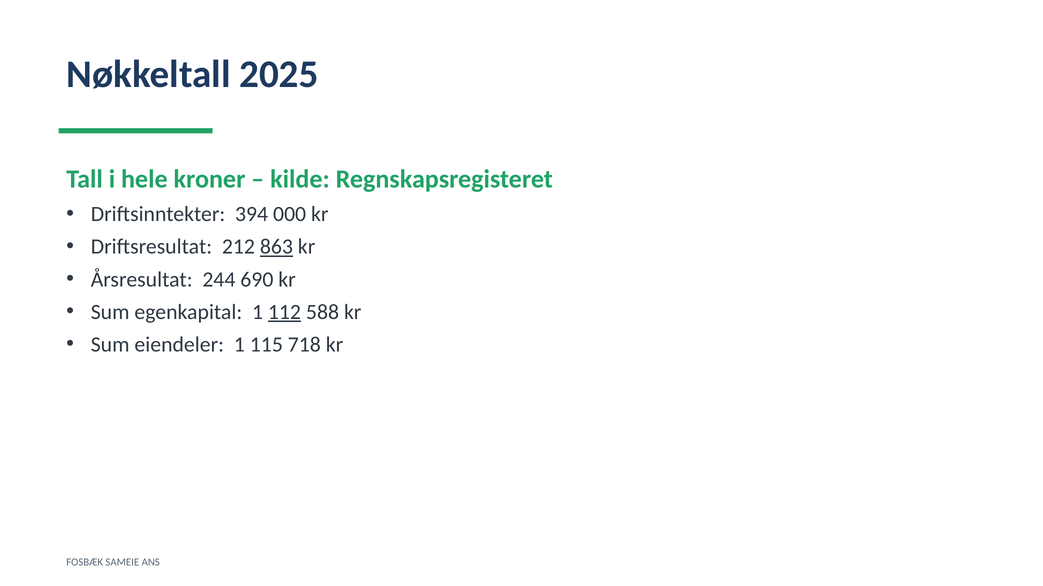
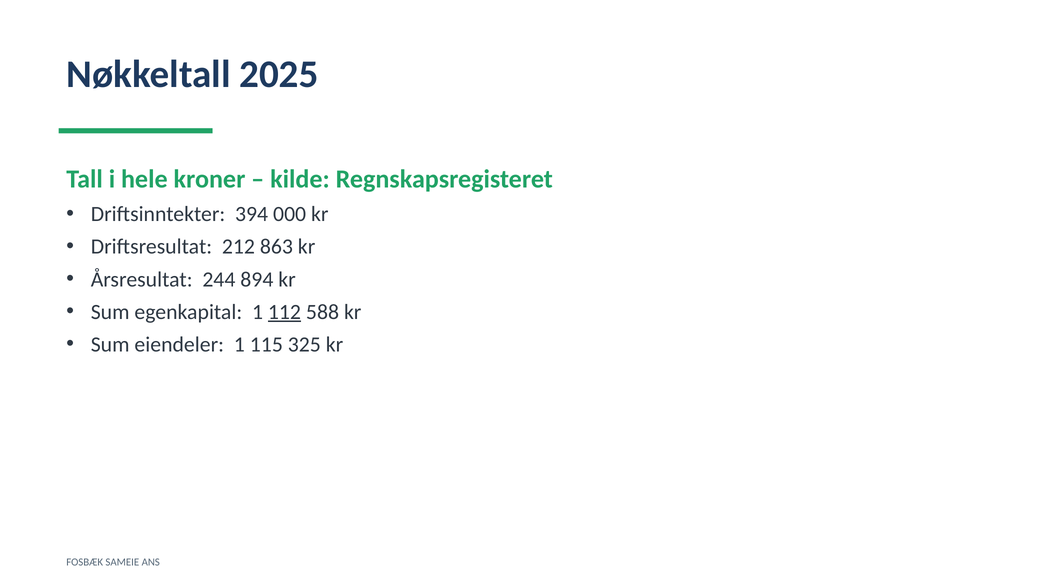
863 underline: present -> none
690: 690 -> 894
718: 718 -> 325
